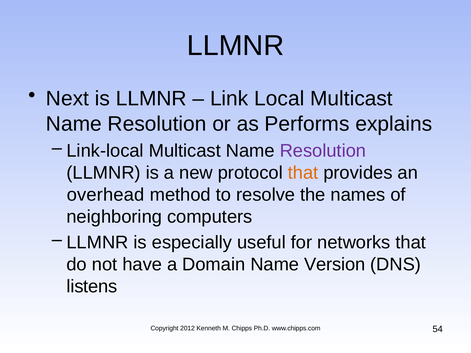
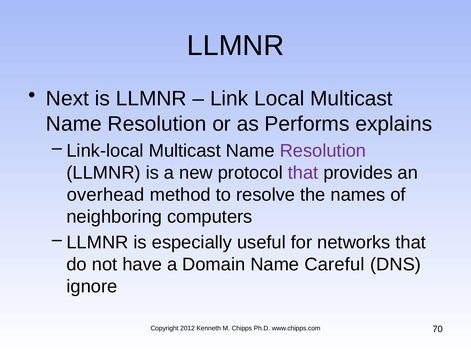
that at (303, 173) colour: orange -> purple
Version: Version -> Careful
listens: listens -> ignore
54: 54 -> 70
